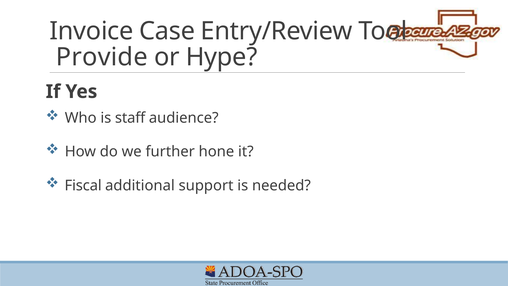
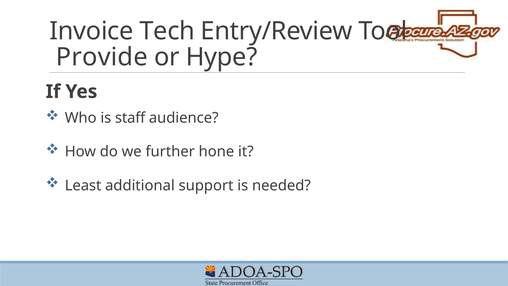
Case: Case -> Tech
Fiscal: Fiscal -> Least
